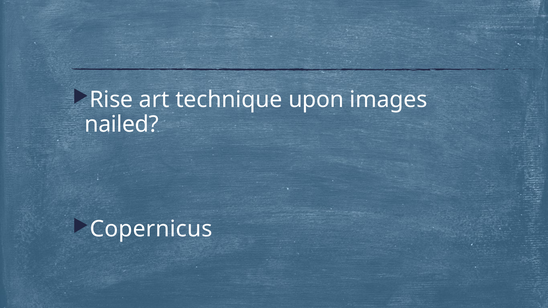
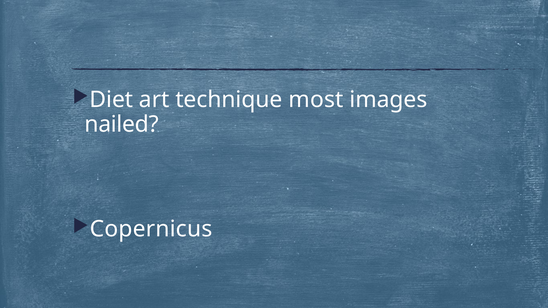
Rise: Rise -> Diet
upon: upon -> most
